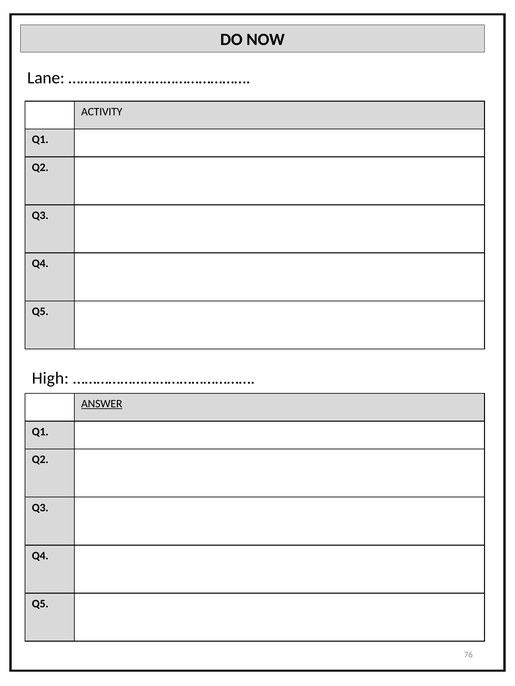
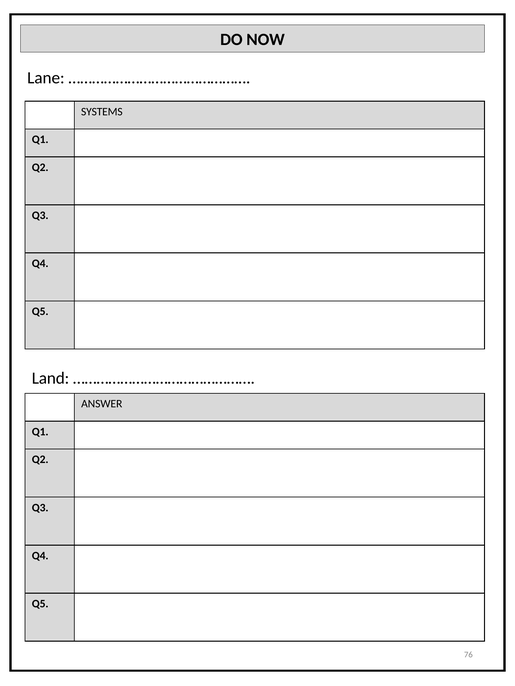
ACTIVITY: ACTIVITY -> SYSTEMS
High: High -> Land
ANSWER underline: present -> none
